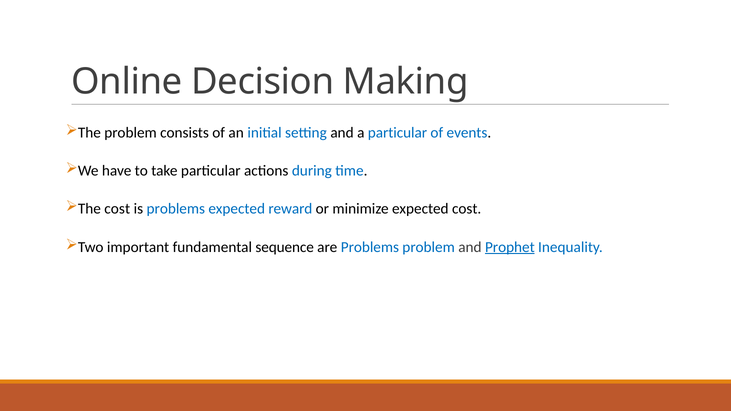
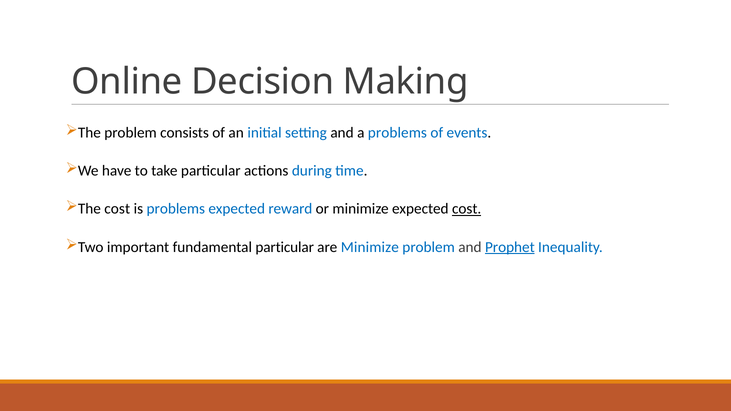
a particular: particular -> problems
cost at (467, 209) underline: none -> present
fundamental sequence: sequence -> particular
are Problems: Problems -> Minimize
